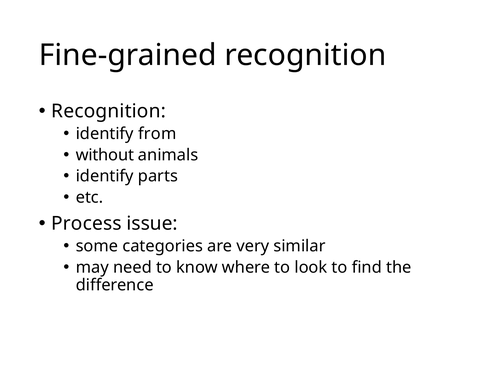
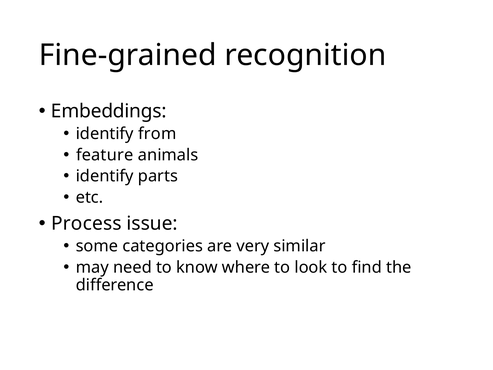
Recognition at (109, 111): Recognition -> Embeddings
without: without -> feature
